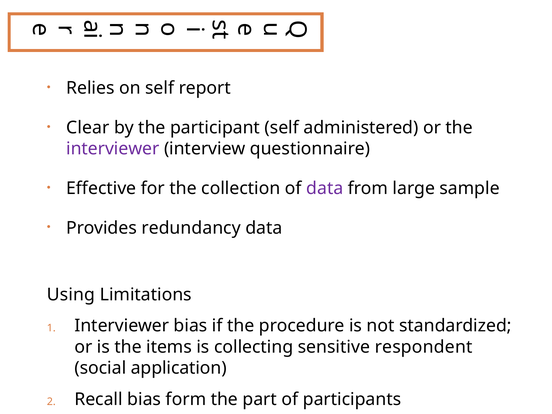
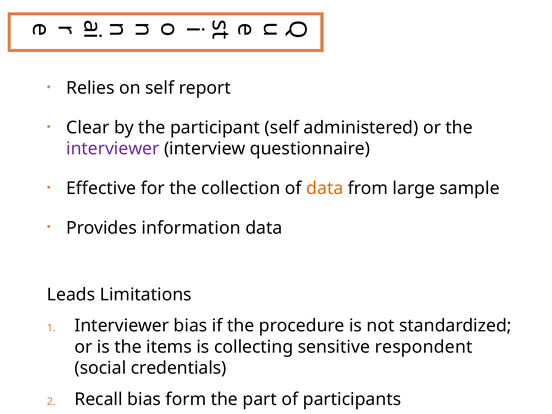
data at (325, 188) colour: purple -> orange
redundancy: redundancy -> information
Using: Using -> Leads
application: application -> credentials
